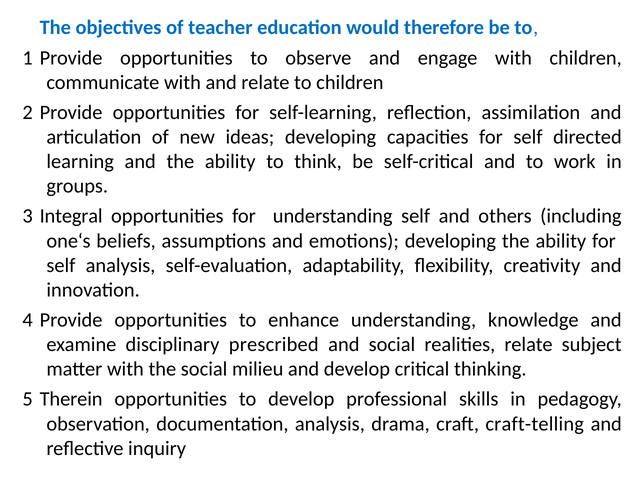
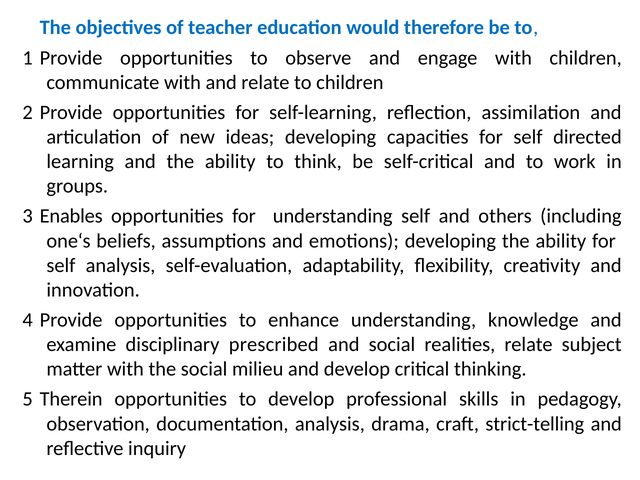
Integral: Integral -> Enables
craft-telling: craft-telling -> strict-telling
